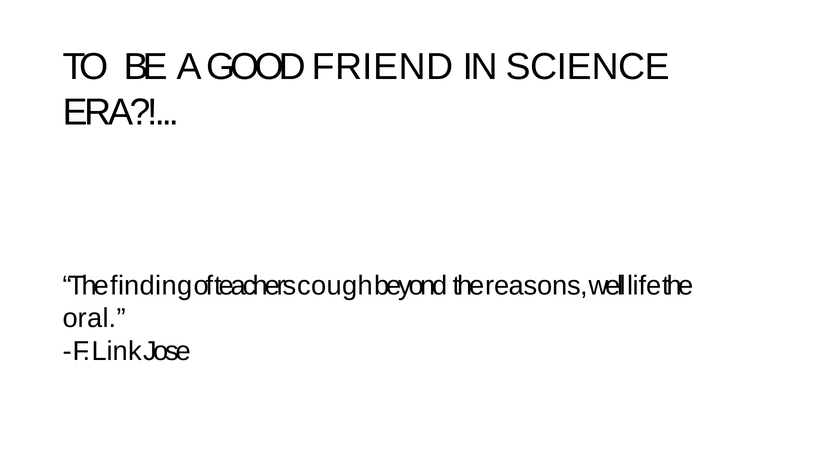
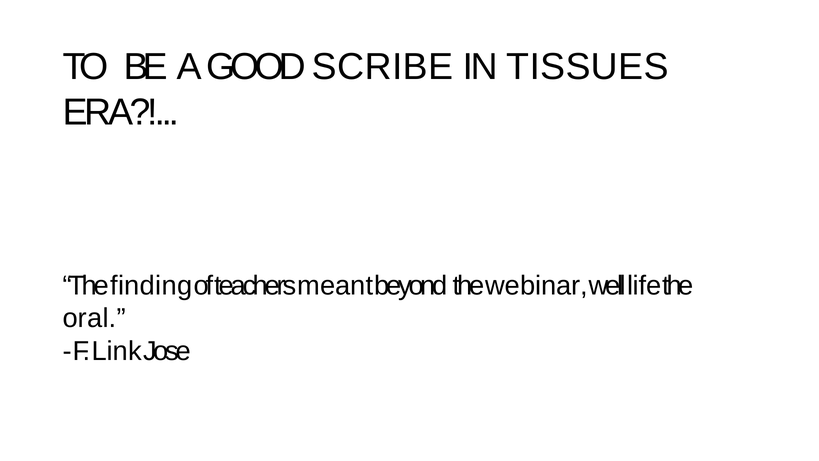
FRIEND: FRIEND -> SCRIBE
SCIENCE: SCIENCE -> TISSUES
cough: cough -> meant
reasons: reasons -> webinar
